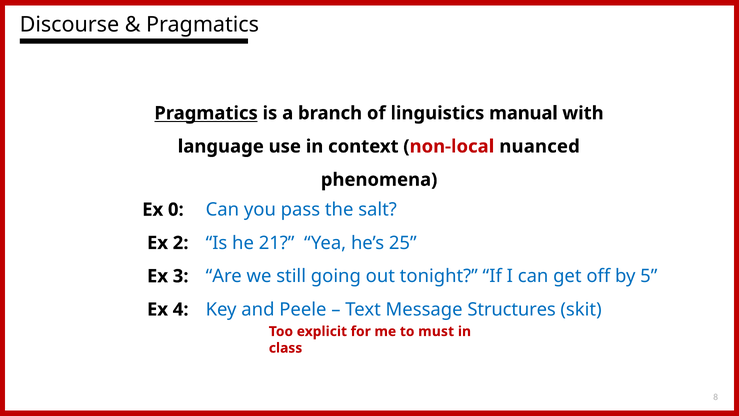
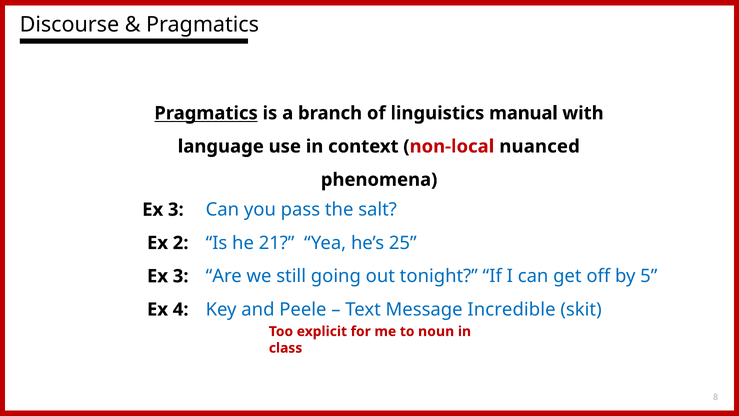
0 at (176, 209): 0 -> 3
Structures: Structures -> Incredible
must: must -> noun
